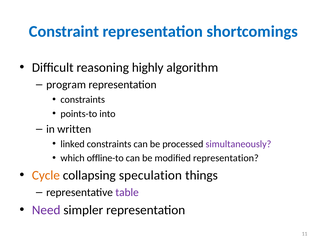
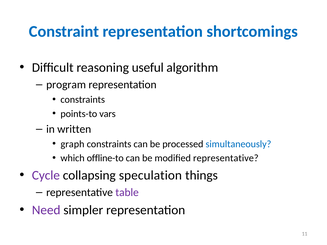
highly: highly -> useful
into: into -> vars
linked: linked -> graph
simultaneously colour: purple -> blue
modified representation: representation -> representative
Cycle colour: orange -> purple
